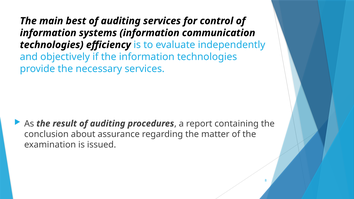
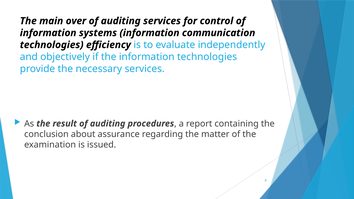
best: best -> over
